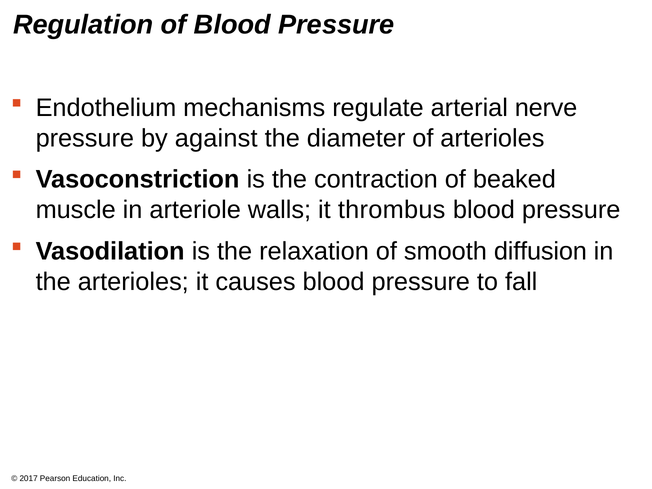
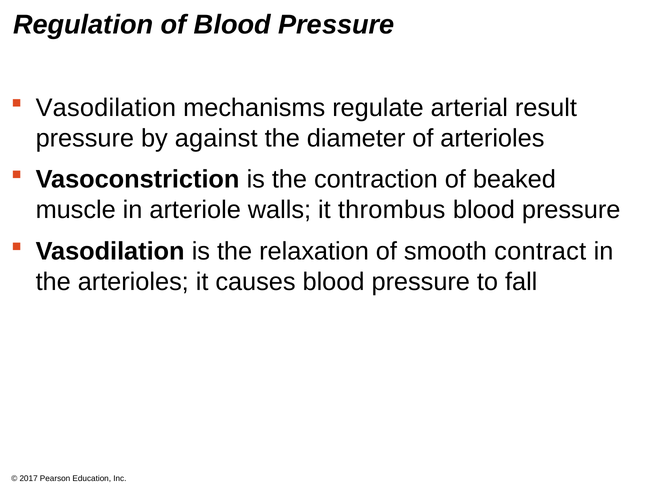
Endothelium at (106, 108): Endothelium -> Vasodilation
nerve: nerve -> result
diffusion: diffusion -> contract
